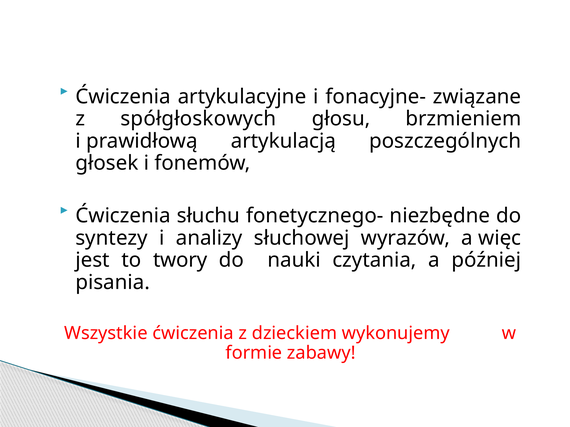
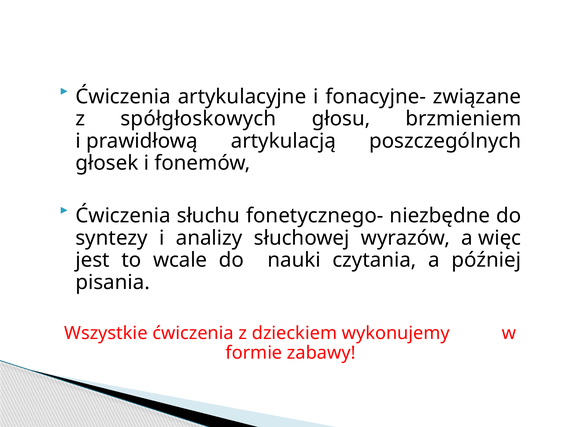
twory: twory -> wcale
